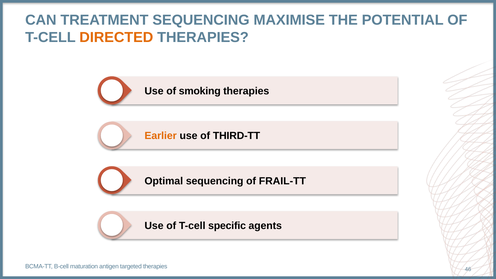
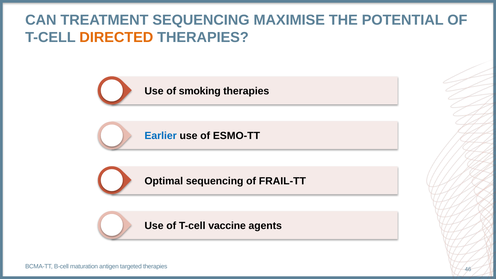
Earlier colour: orange -> blue
THIRD-TT: THIRD-TT -> ESMO-TT
specific: specific -> vaccine
